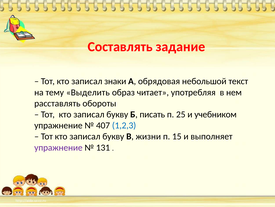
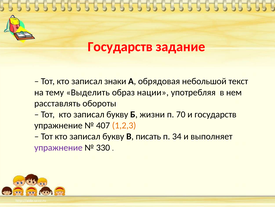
Составлять at (120, 47): Составлять -> Государств
читает: читает -> нации
писать: писать -> жизни
25: 25 -> 70
и учебником: учебником -> государств
1,2,3 colour: blue -> orange
жизни: жизни -> писать
15: 15 -> 34
131: 131 -> 330
